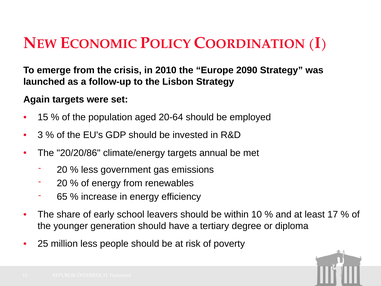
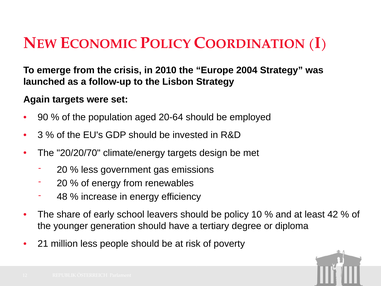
2090: 2090 -> 2004
15: 15 -> 90
20/20/86: 20/20/86 -> 20/20/70
annual: annual -> design
65: 65 -> 48
within: within -> policy
17: 17 -> 42
25: 25 -> 21
